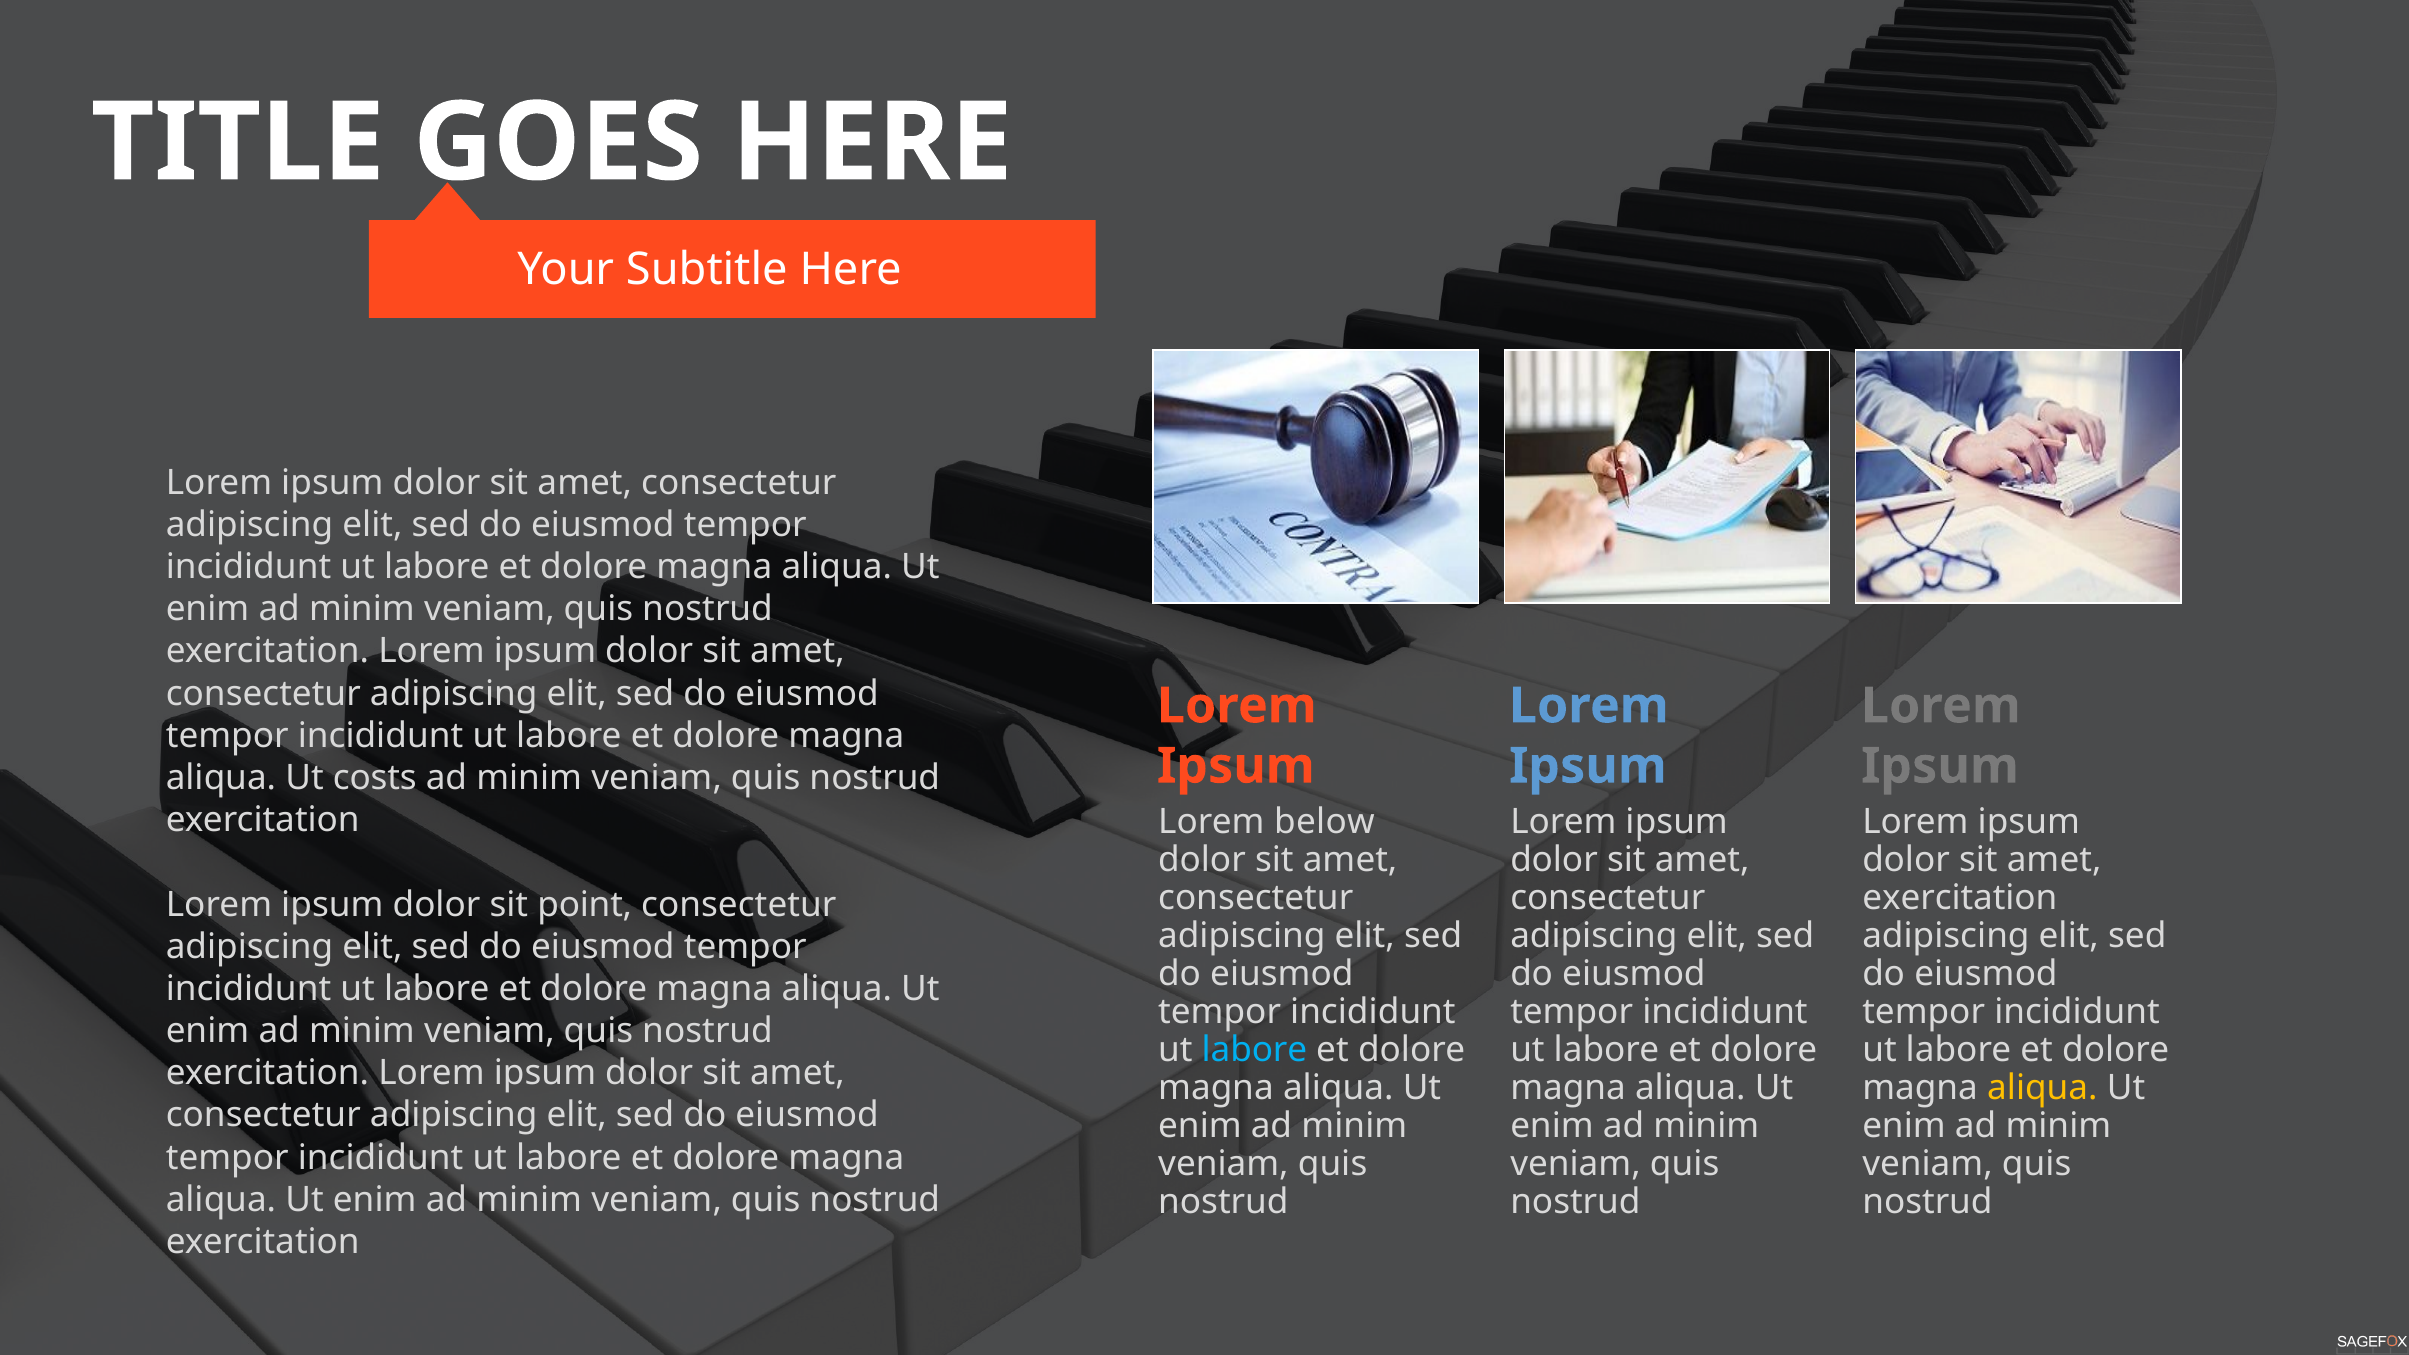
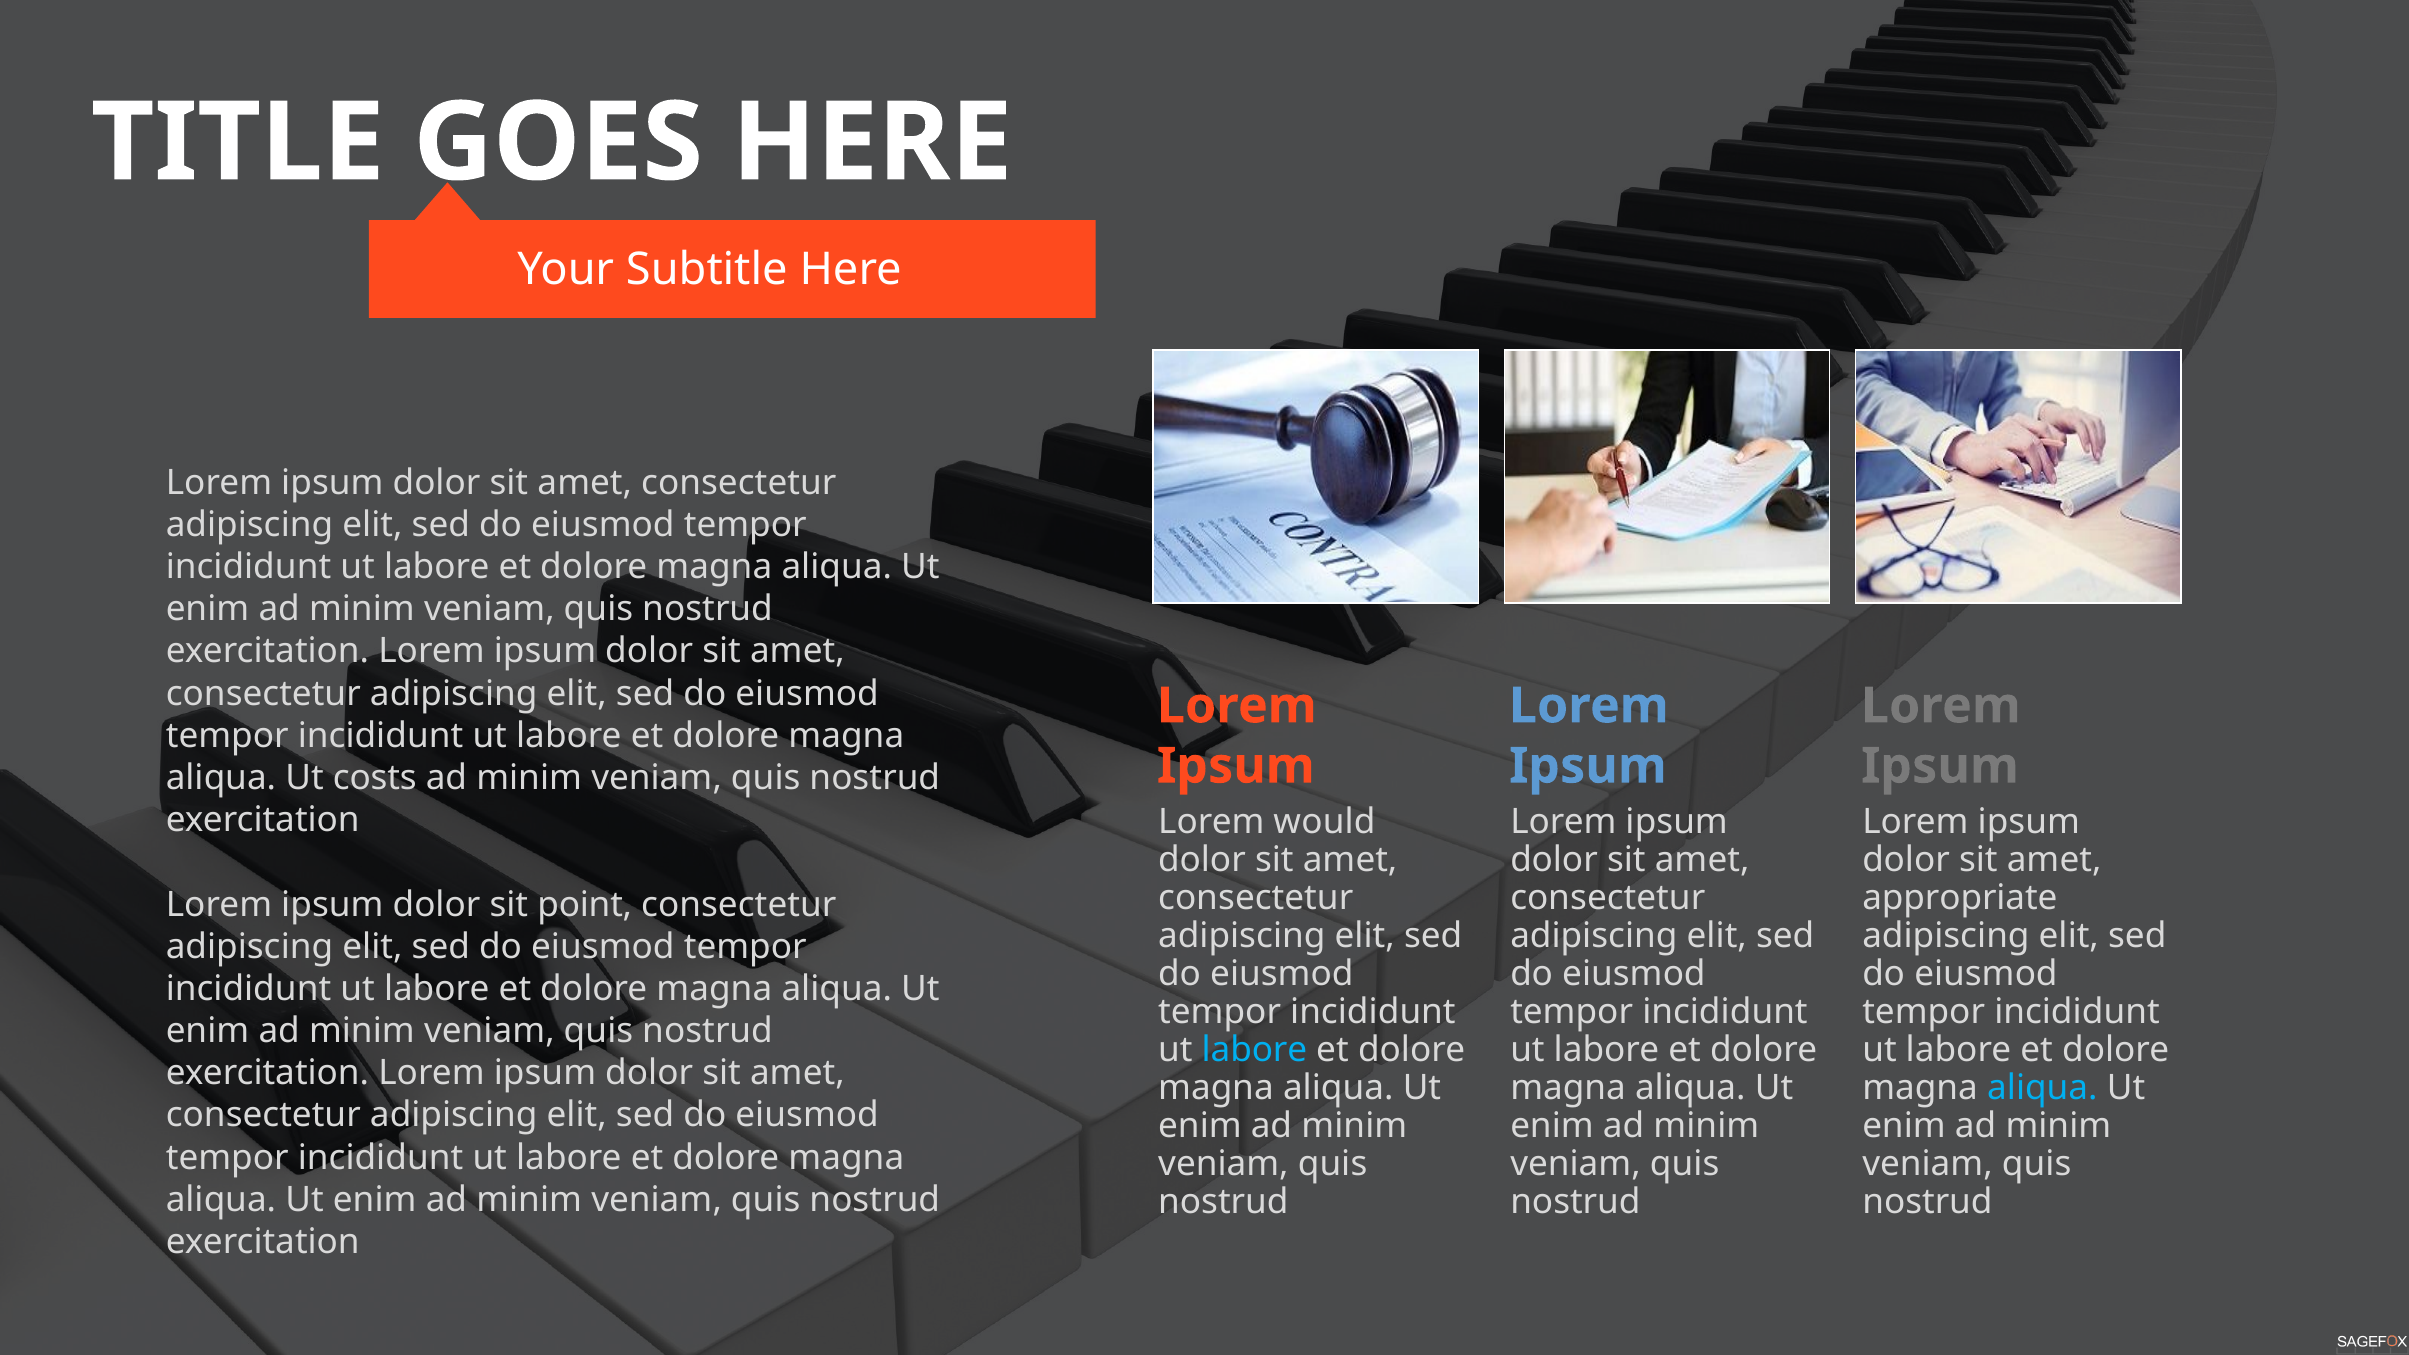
below: below -> would
exercitation at (1960, 898): exercitation -> appropriate
aliqua at (2042, 1088) colour: yellow -> light blue
